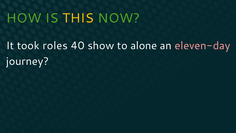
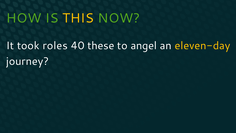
show: show -> these
alone: alone -> angel
eleven-day colour: pink -> yellow
